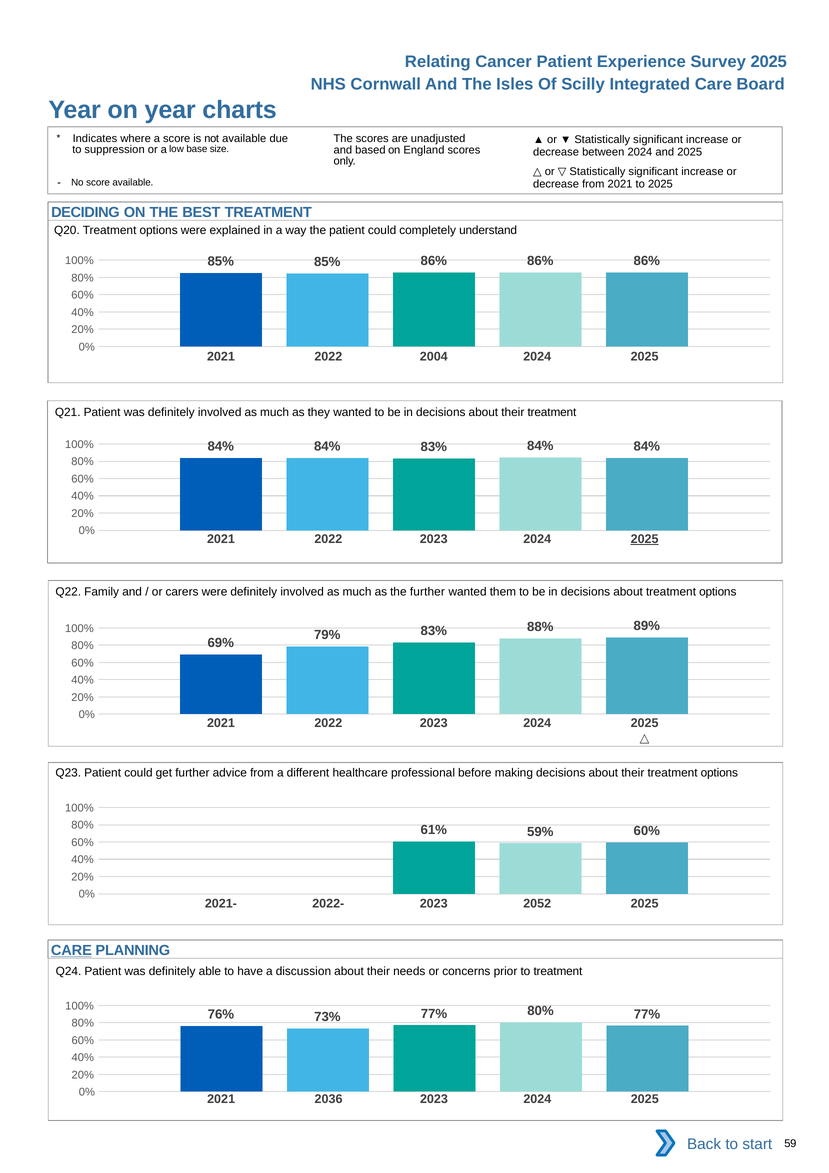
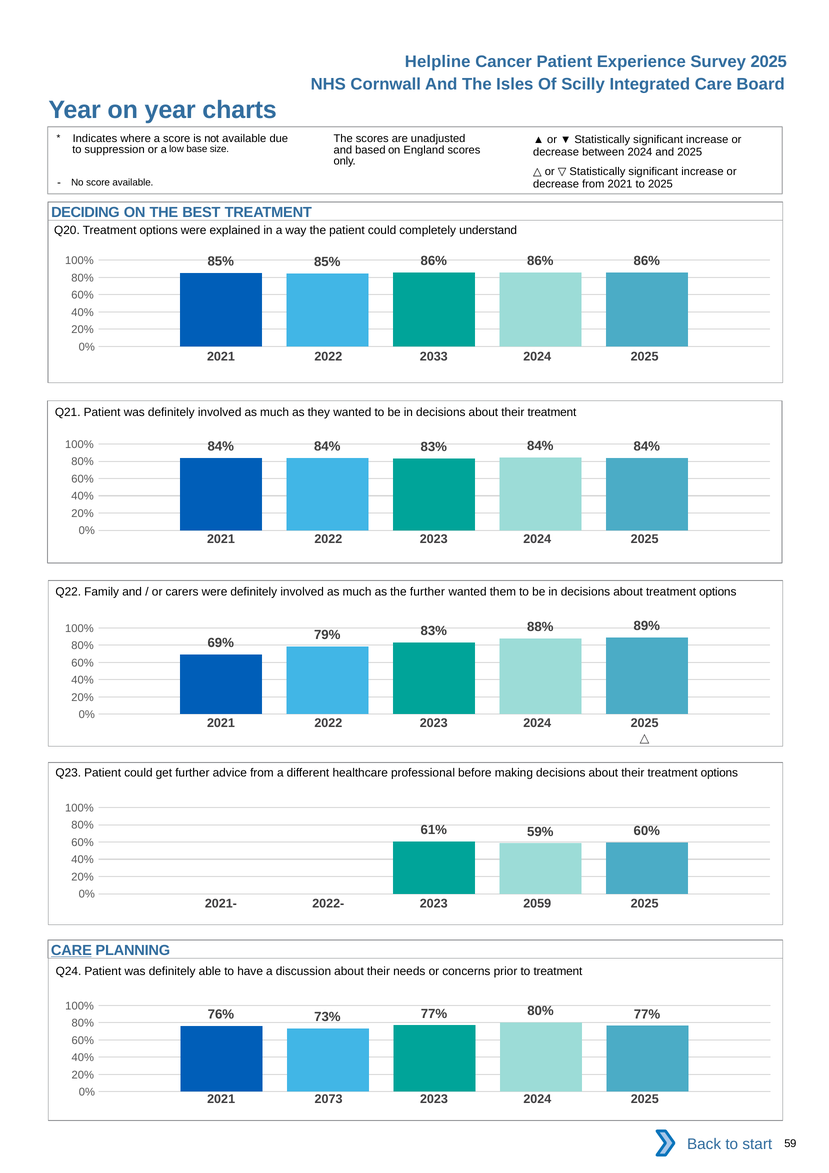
Relating: Relating -> Helpline
2004: 2004 -> 2033
2025 at (645, 539) underline: present -> none
2052: 2052 -> 2059
2036: 2036 -> 2073
